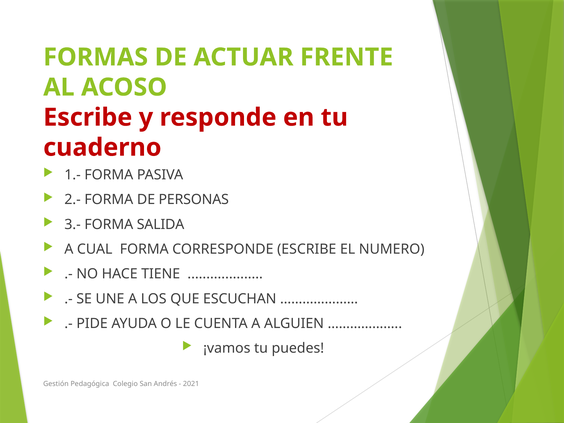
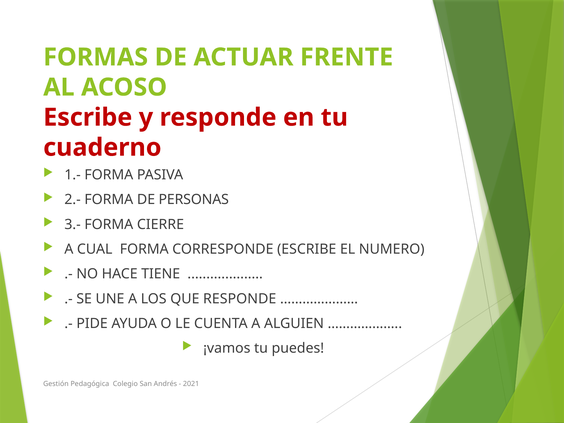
SALIDA: SALIDA -> CIERRE
QUE ESCUCHAN: ESCUCHAN -> RESPONDE
